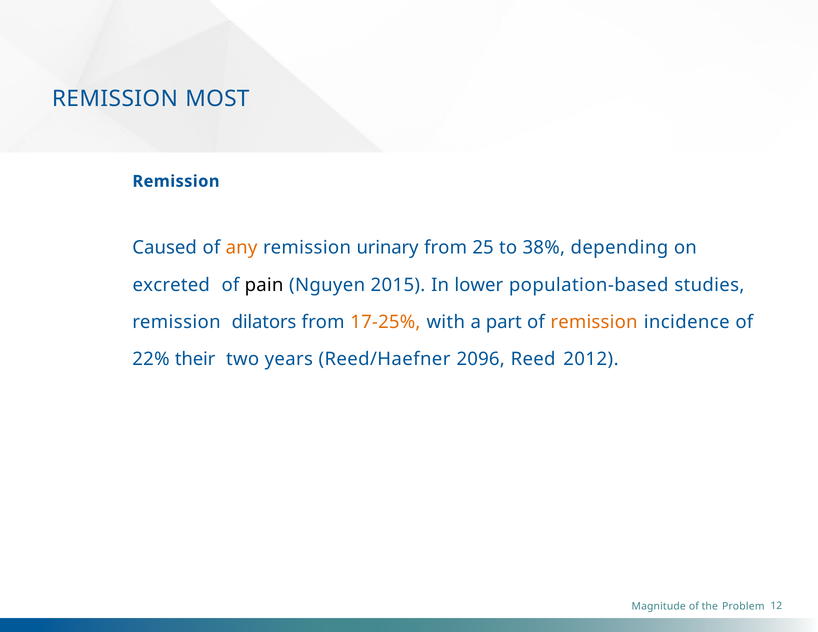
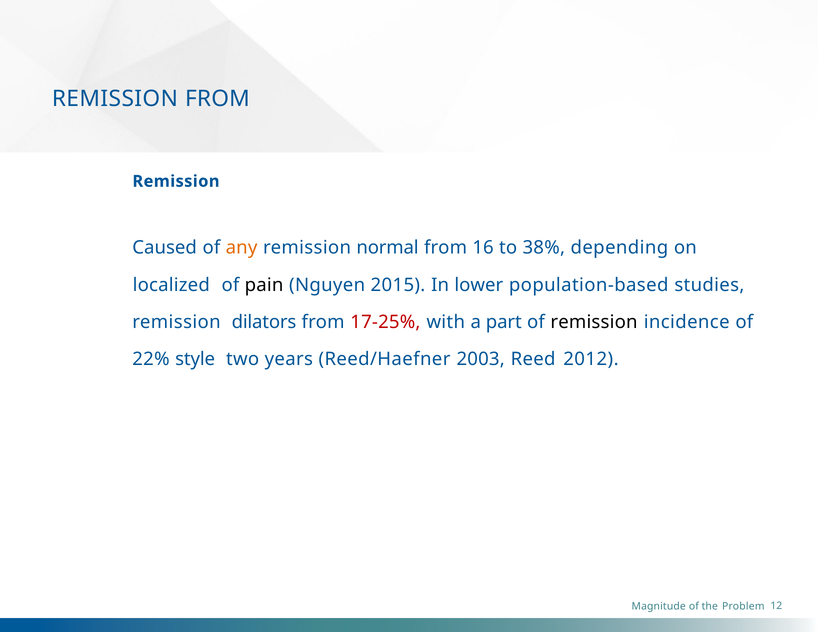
REMISSION MOST: MOST -> FROM
urinary: urinary -> normal
25: 25 -> 16
excreted: excreted -> localized
17-25% colour: orange -> red
remission at (594, 322) colour: orange -> black
their: their -> style
2096: 2096 -> 2003
